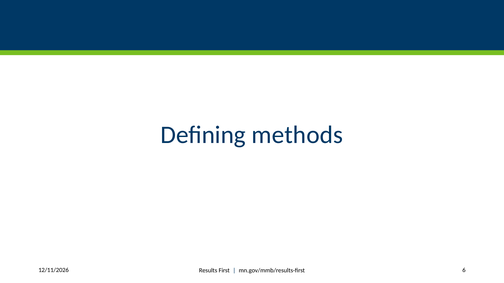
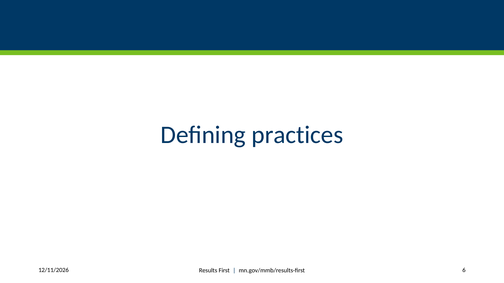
methods: methods -> practices
